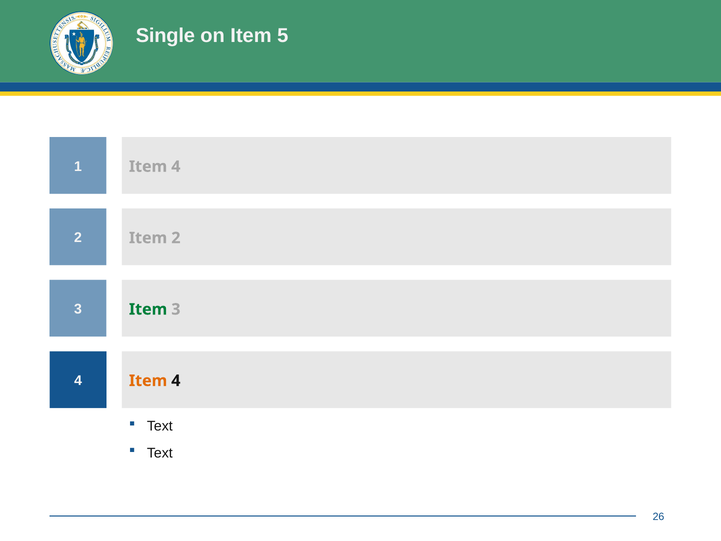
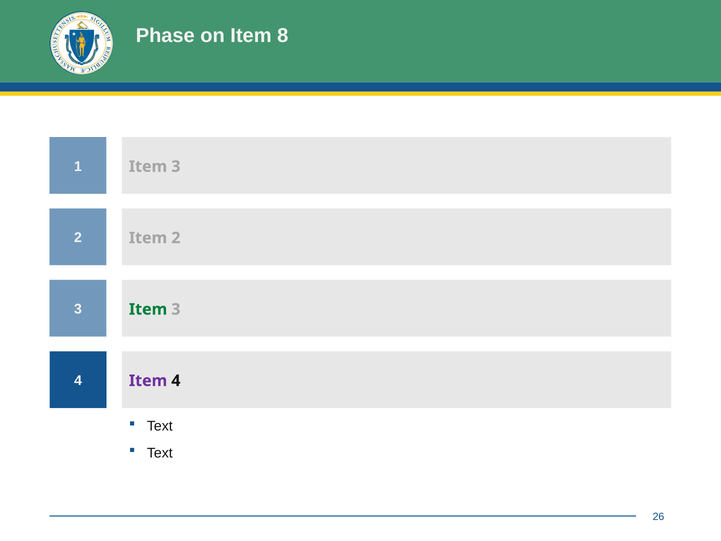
Single: Single -> Phase
5: 5 -> 8
4 at (176, 166): 4 -> 3
Item at (148, 381) colour: orange -> purple
